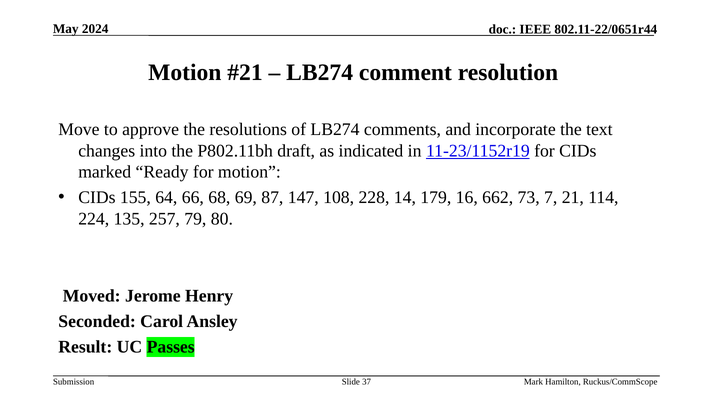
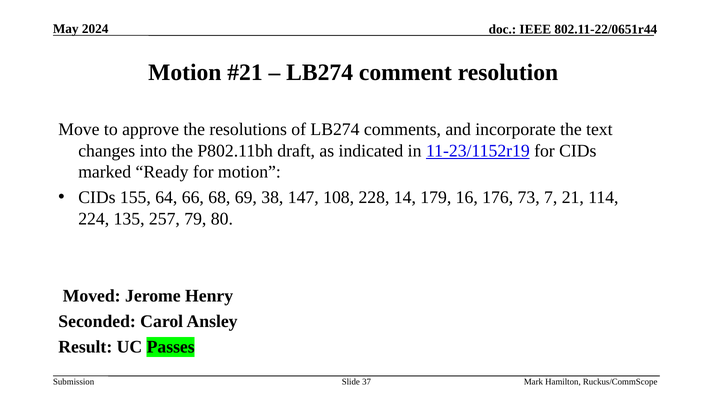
87: 87 -> 38
662: 662 -> 176
